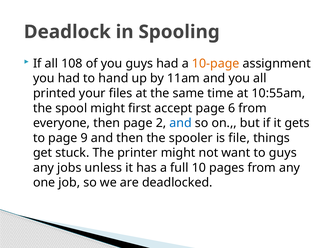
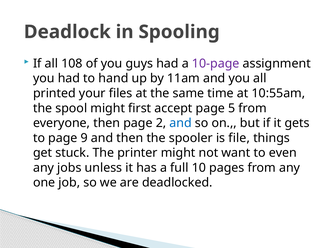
10-page colour: orange -> purple
6: 6 -> 5
to guys: guys -> even
